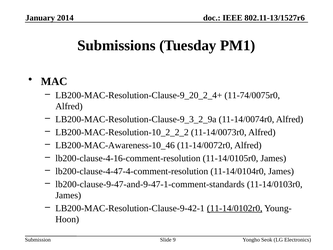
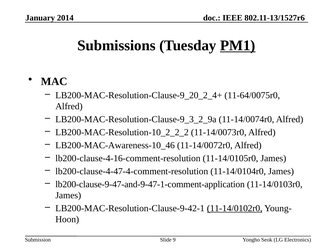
PM1 underline: none -> present
11-74/0075r0: 11-74/0075r0 -> 11-64/0075r0
lb200-clause-9-47-and-9-47-1-comment-standards: lb200-clause-9-47-and-9-47-1-comment-standards -> lb200-clause-9-47-and-9-47-1-comment-application
